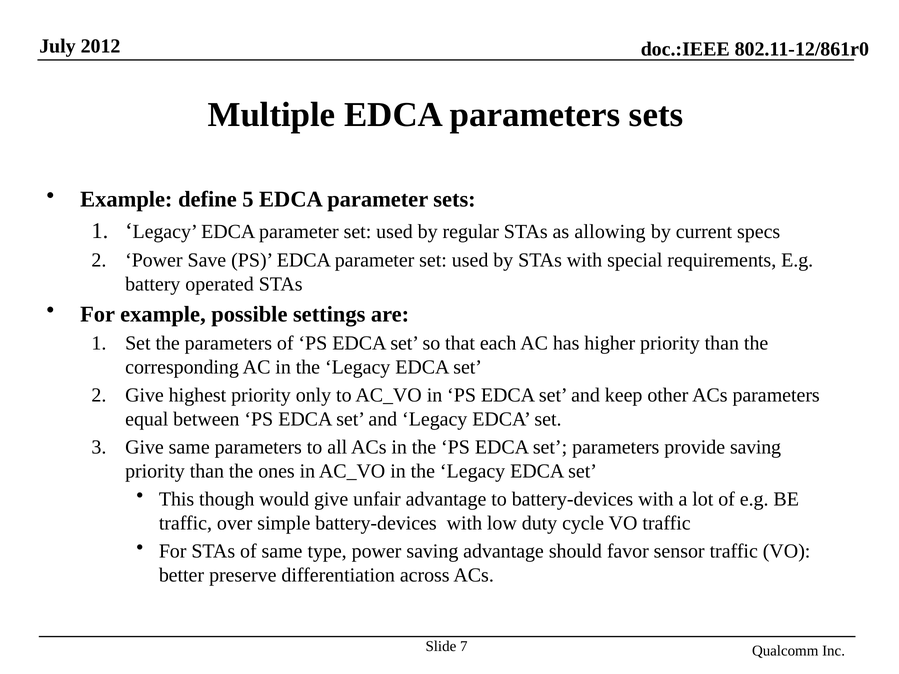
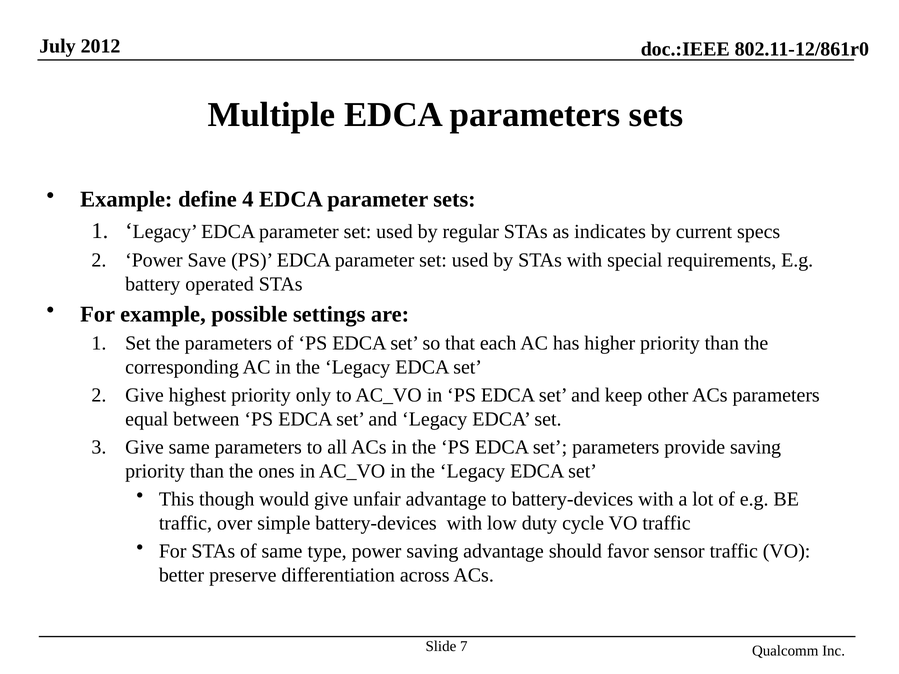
5: 5 -> 4
allowing: allowing -> indicates
